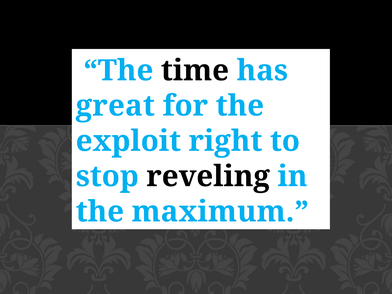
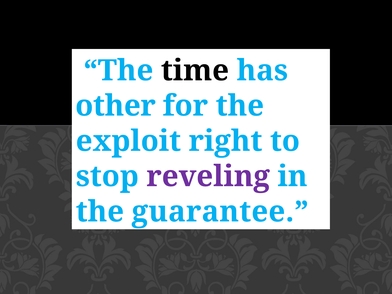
great: great -> other
reveling colour: black -> purple
maximum: maximum -> guarantee
